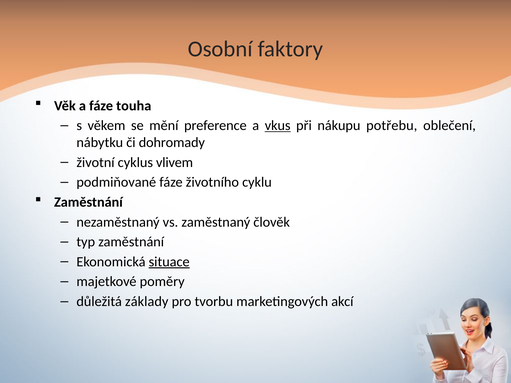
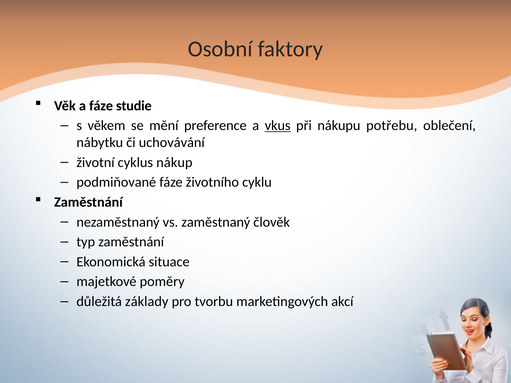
touha: touha -> studie
dohromady: dohromady -> uchovávání
vlivem: vlivem -> nákup
situace underline: present -> none
